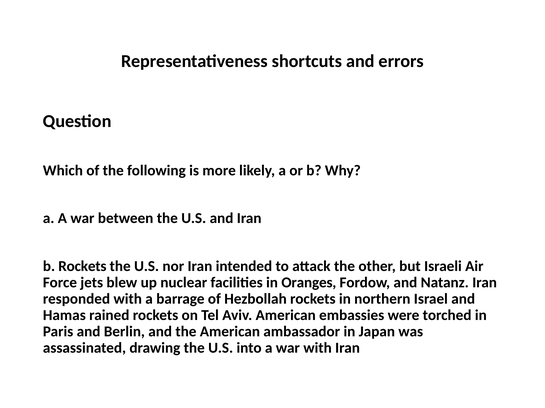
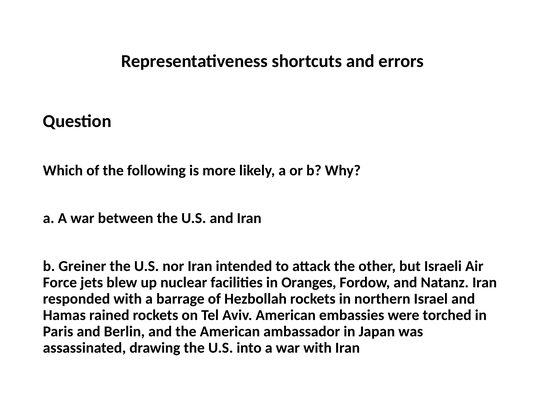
b Rockets: Rockets -> Greiner
